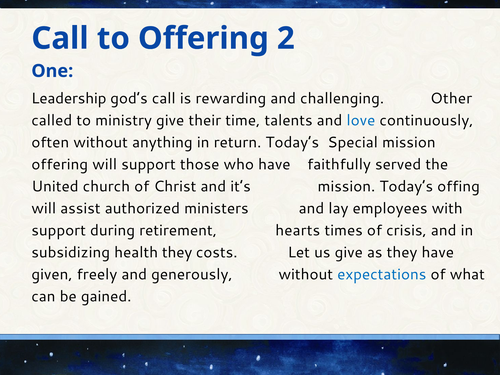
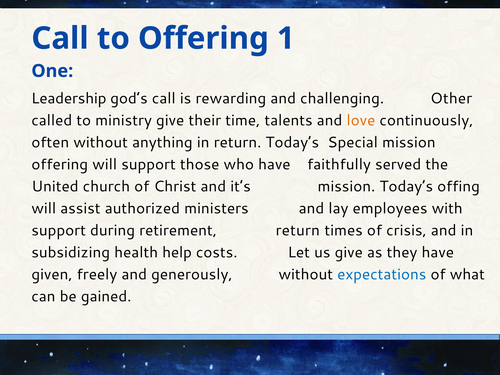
2: 2 -> 1
love colour: blue -> orange
retirement hearts: hearts -> return
health they: they -> help
